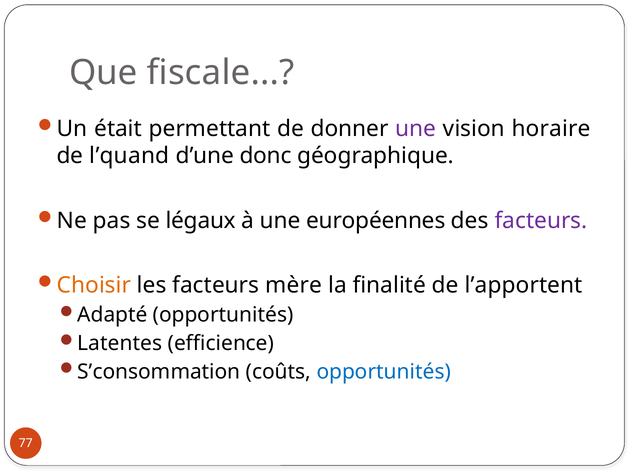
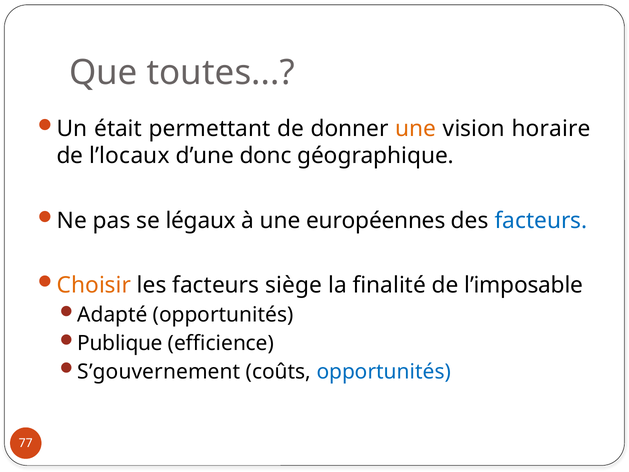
fiscale: fiscale -> toutes
une at (416, 128) colour: purple -> orange
l’quand: l’quand -> l’locaux
facteurs at (541, 221) colour: purple -> blue
mère: mère -> siège
l’apportent: l’apportent -> l’imposable
Latentes: Latentes -> Publique
S’consommation: S’consommation -> S’gouvernement
